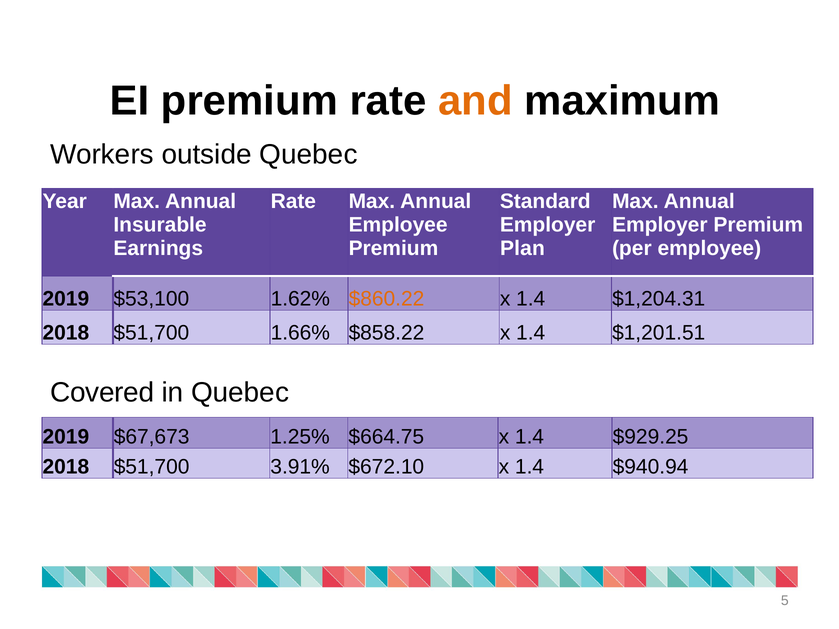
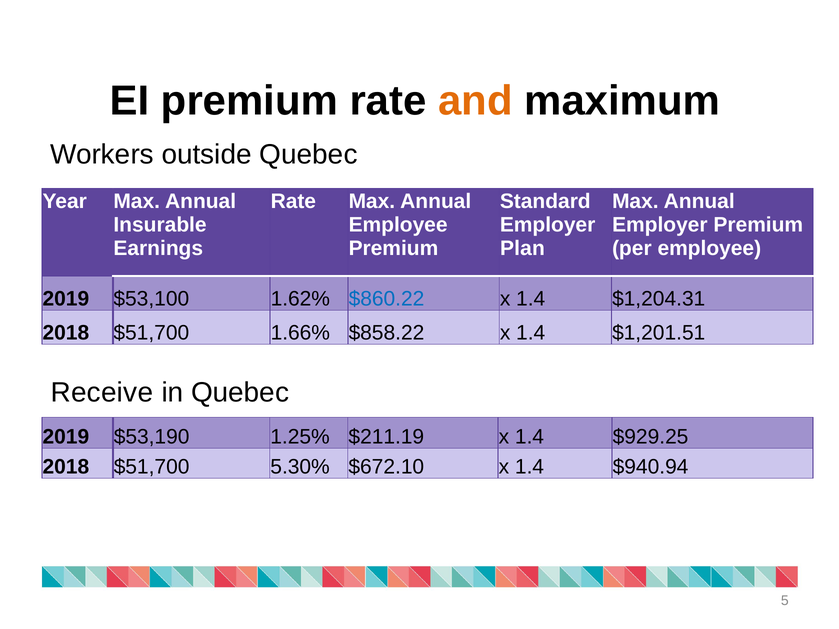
$860.22 colour: orange -> blue
Covered: Covered -> Receive
$67,673: $67,673 -> $53,190
$664.75: $664.75 -> $211.19
3.91%: 3.91% -> 5.30%
